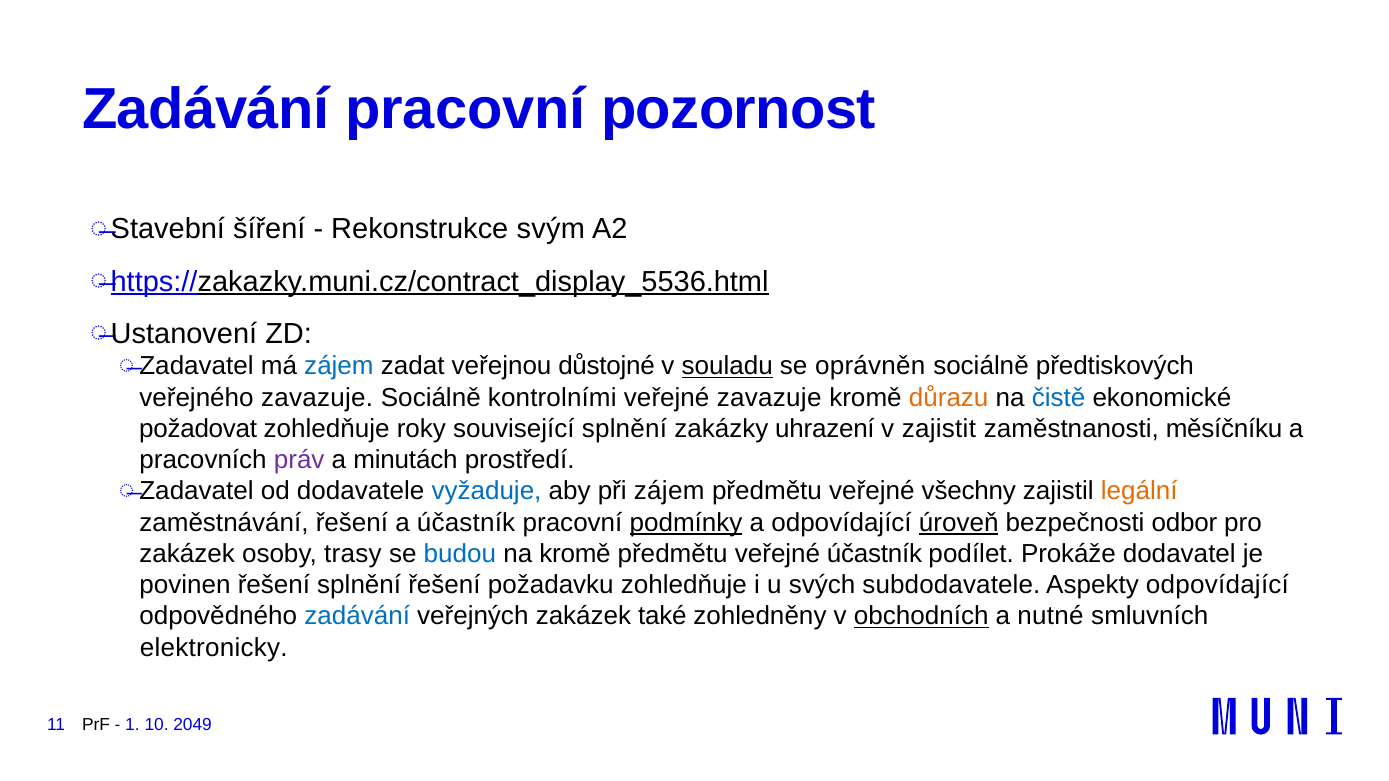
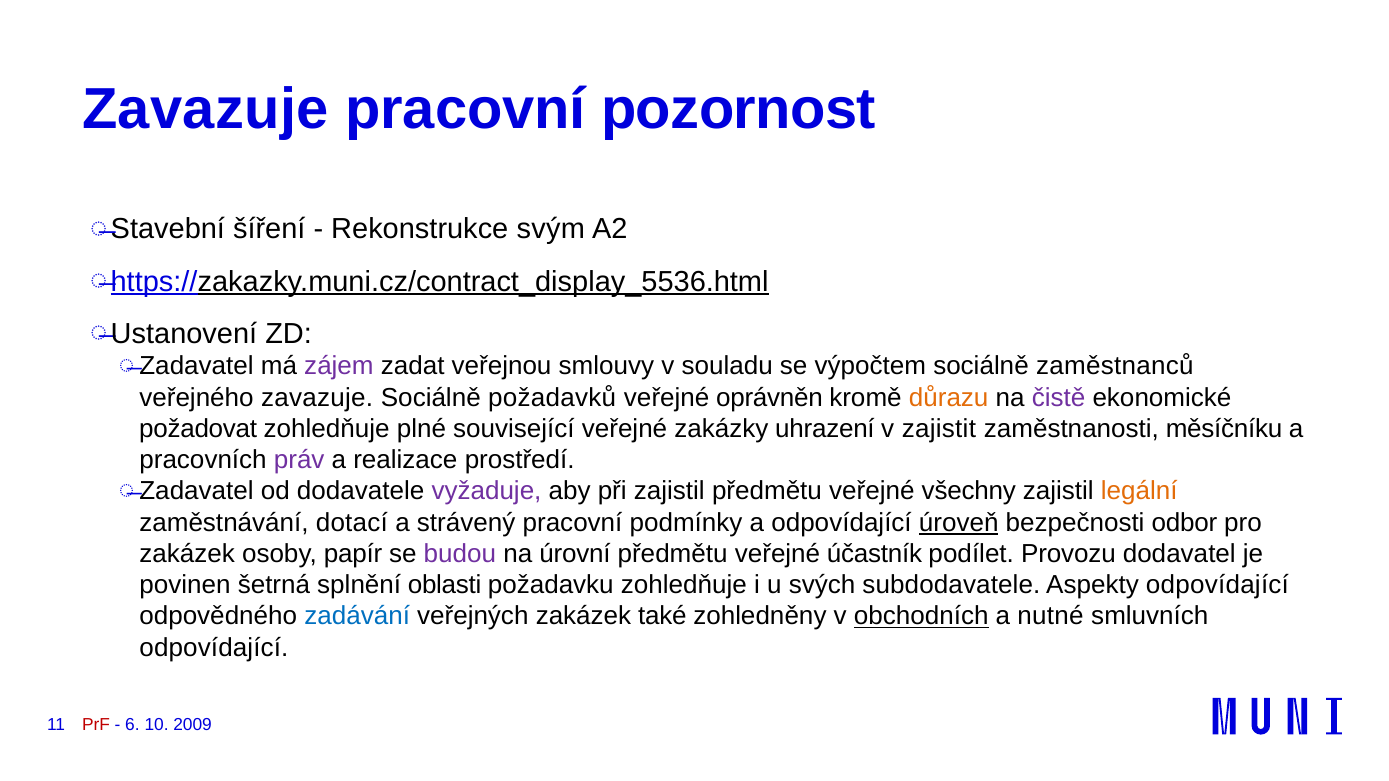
Zadávání at (206, 109): Zadávání -> Zavazuje
zájem at (339, 366) colour: blue -> purple
důstojné: důstojné -> smlouvy
souladu underline: present -> none
oprávněn: oprávněn -> výpočtem
předtiskových: předtiskových -> zaměstnanců
kontrolními: kontrolními -> požadavků
veřejné zavazuje: zavazuje -> oprávněn
čistě colour: blue -> purple
roky: roky -> plné
související splnění: splnění -> veřejné
minutách: minutách -> realizace
vyžaduje colour: blue -> purple
při zájem: zájem -> zajistil
zaměstnávání řešení: řešení -> dotací
a účastník: účastník -> strávený
podmínky underline: present -> none
trasy: trasy -> papír
budou colour: blue -> purple
na kromě: kromě -> úrovní
Prokáže: Prokáže -> Provozu
povinen řešení: řešení -> šetrná
splnění řešení: řešení -> oblasti
elektronicky at (214, 648): elektronicky -> odpovídající
PrF colour: black -> red
1: 1 -> 6
2049: 2049 -> 2009
